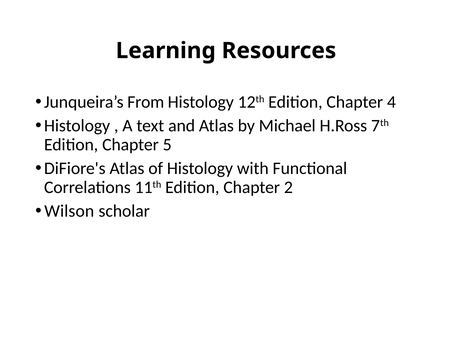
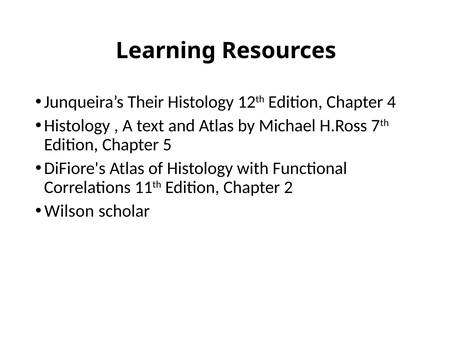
From: From -> Their
